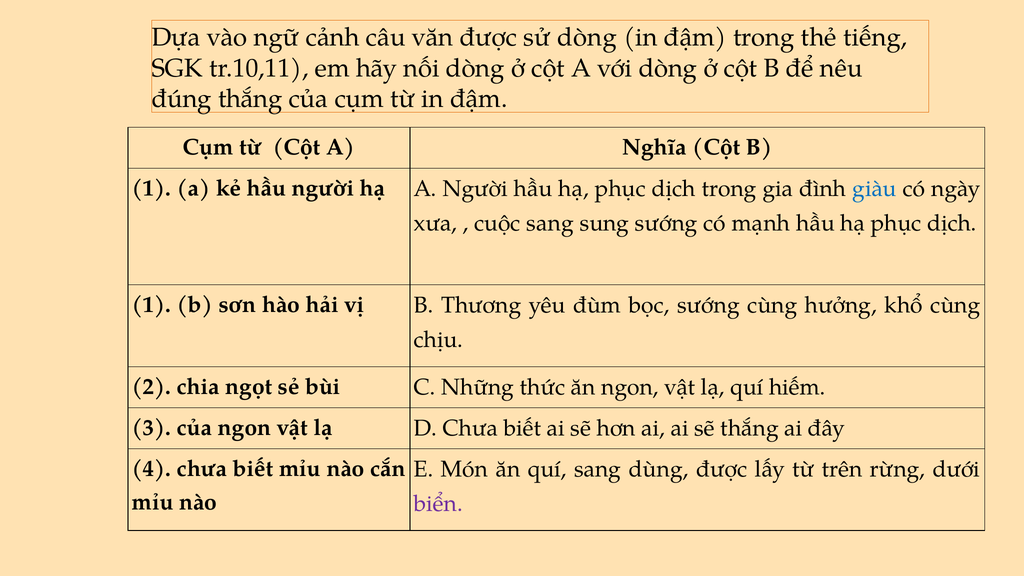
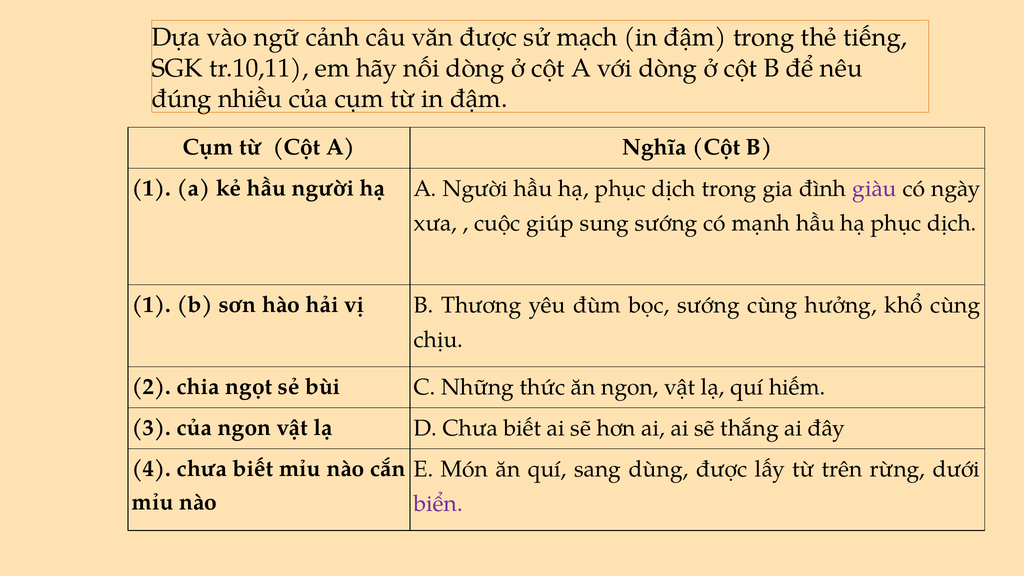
sử dòng: dòng -> mạch
đúng thắng: thắng -> nhiều
giàu colour: blue -> purple
cuộc sang: sang -> giúp
